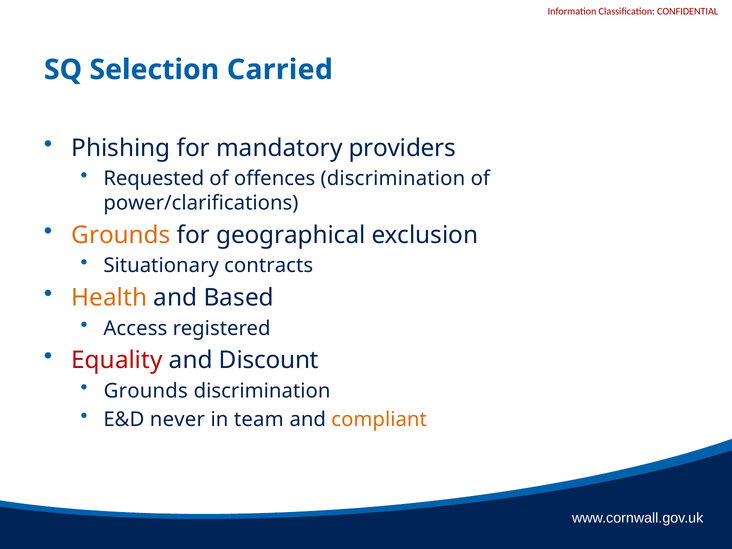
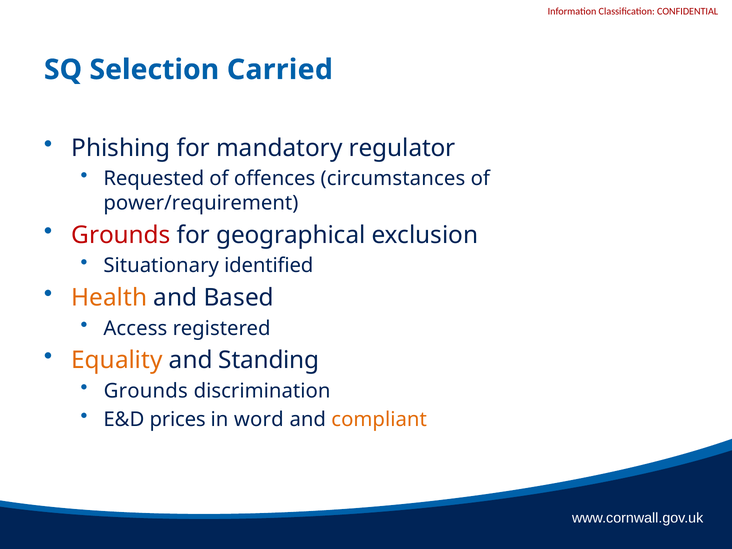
providers: providers -> regulator
offences discrimination: discrimination -> circumstances
power/clarifications: power/clarifications -> power/requirement
Grounds at (121, 235) colour: orange -> red
contracts: contracts -> identified
Equality colour: red -> orange
Discount: Discount -> Standing
never: never -> prices
team: team -> word
